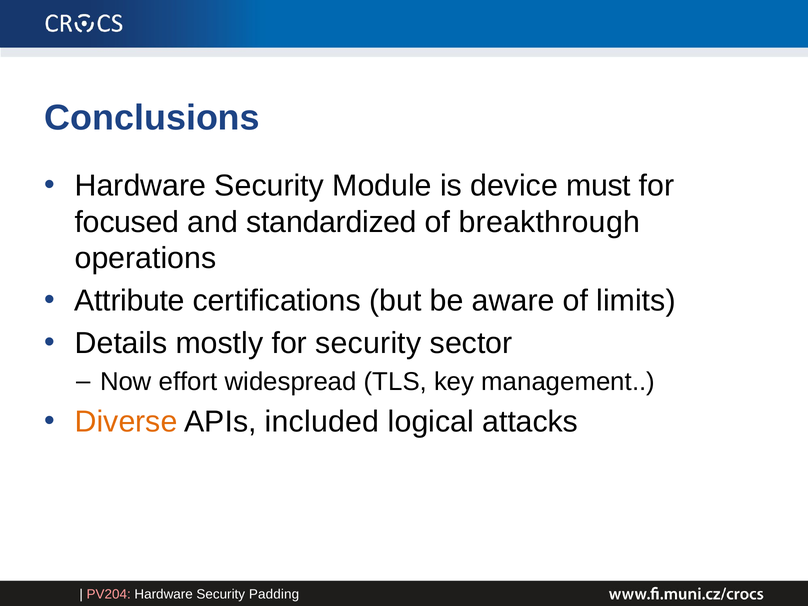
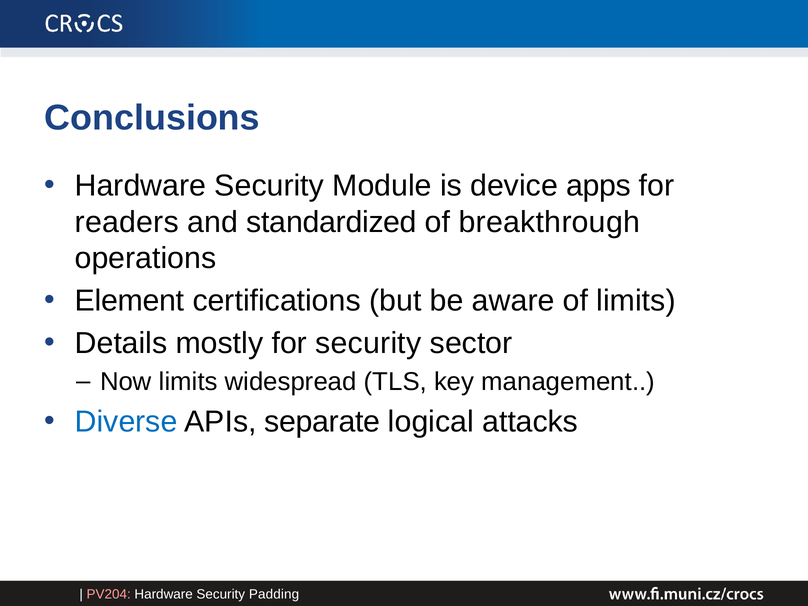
must: must -> apps
focused: focused -> readers
Attribute: Attribute -> Element
Now effort: effort -> limits
Diverse colour: orange -> blue
included: included -> separate
